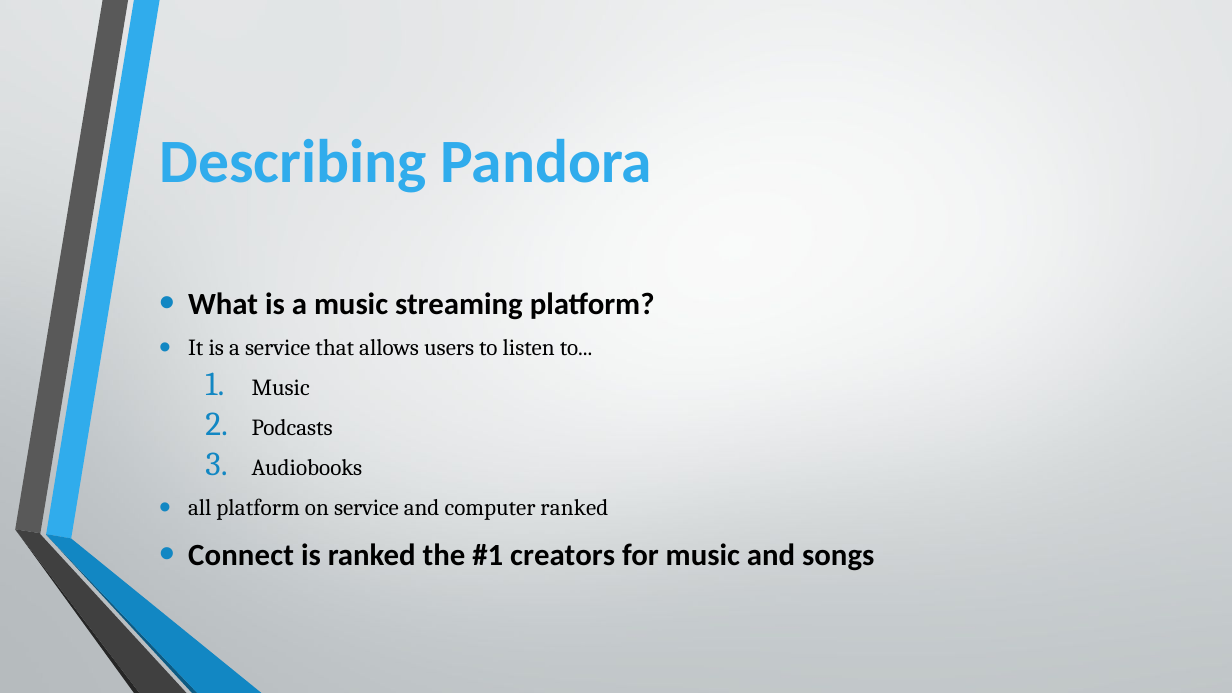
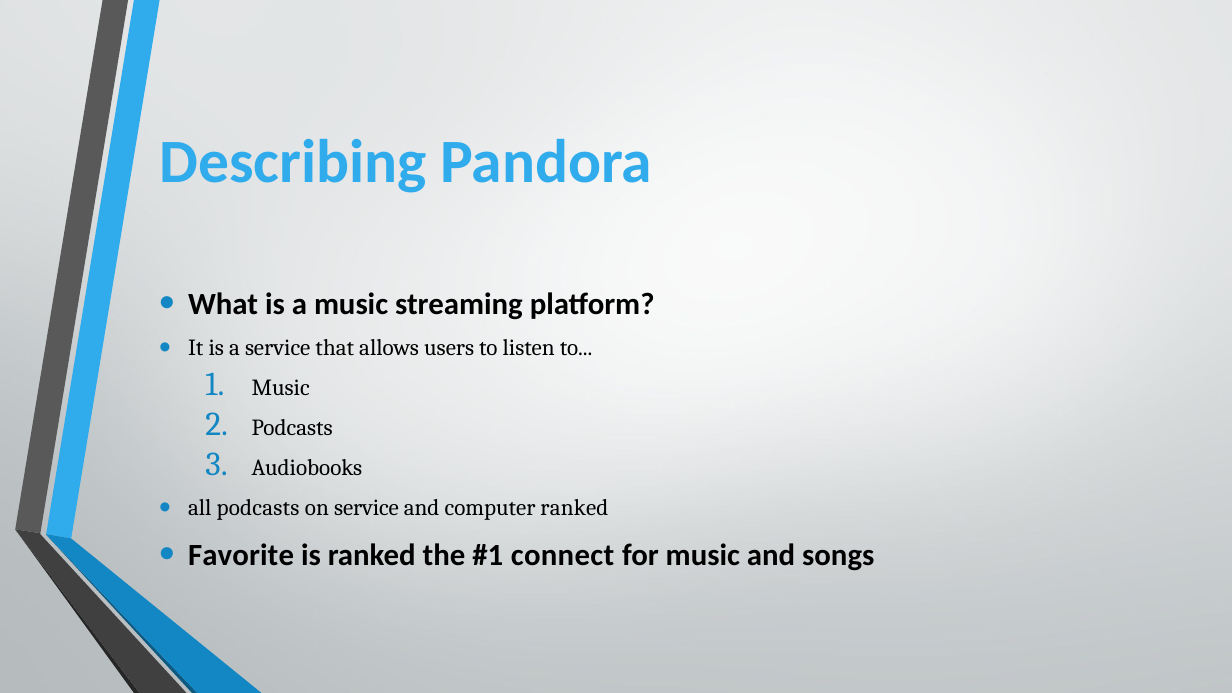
all platform: platform -> podcasts
Connect: Connect -> Favorite
creators: creators -> connect
